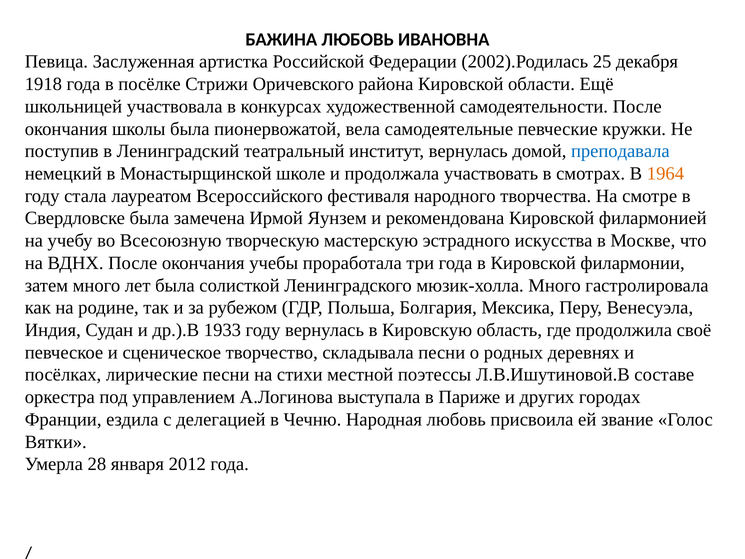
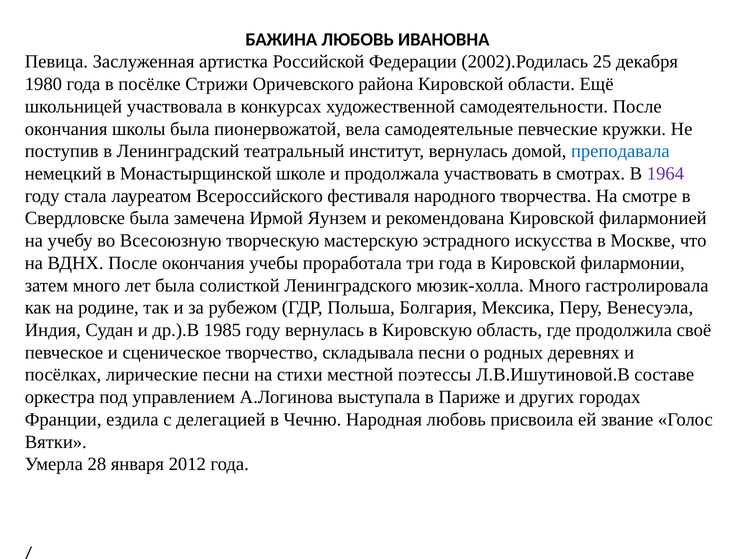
1918: 1918 -> 1980
1964 colour: orange -> purple
1933: 1933 -> 1985
